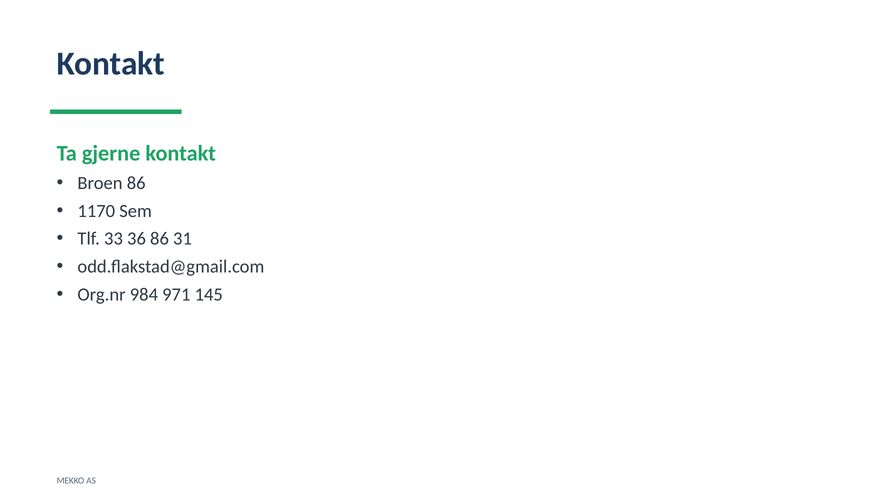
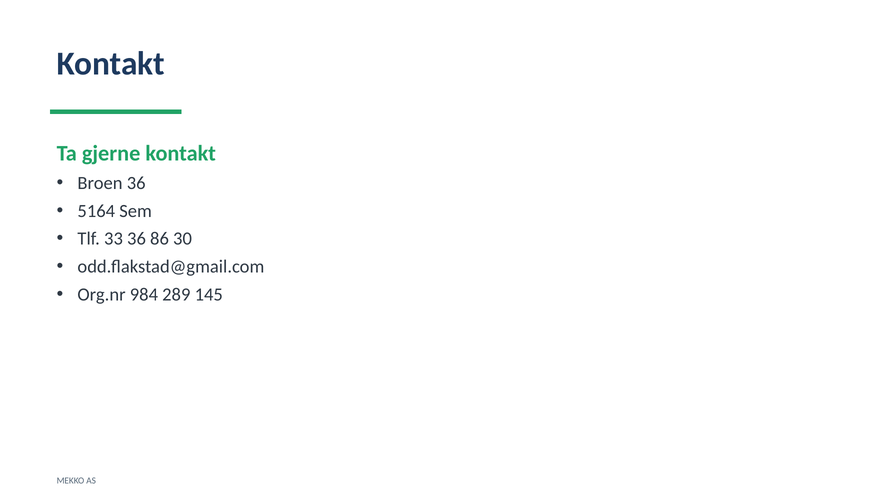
Broen 86: 86 -> 36
1170: 1170 -> 5164
31: 31 -> 30
971: 971 -> 289
